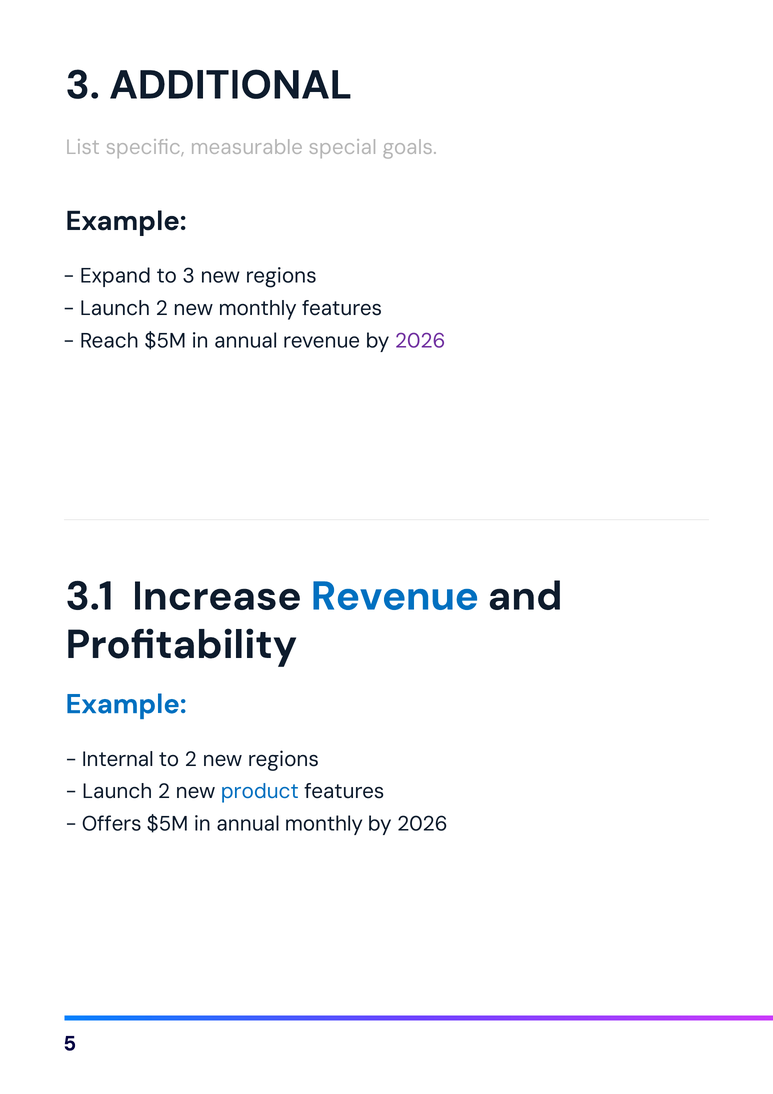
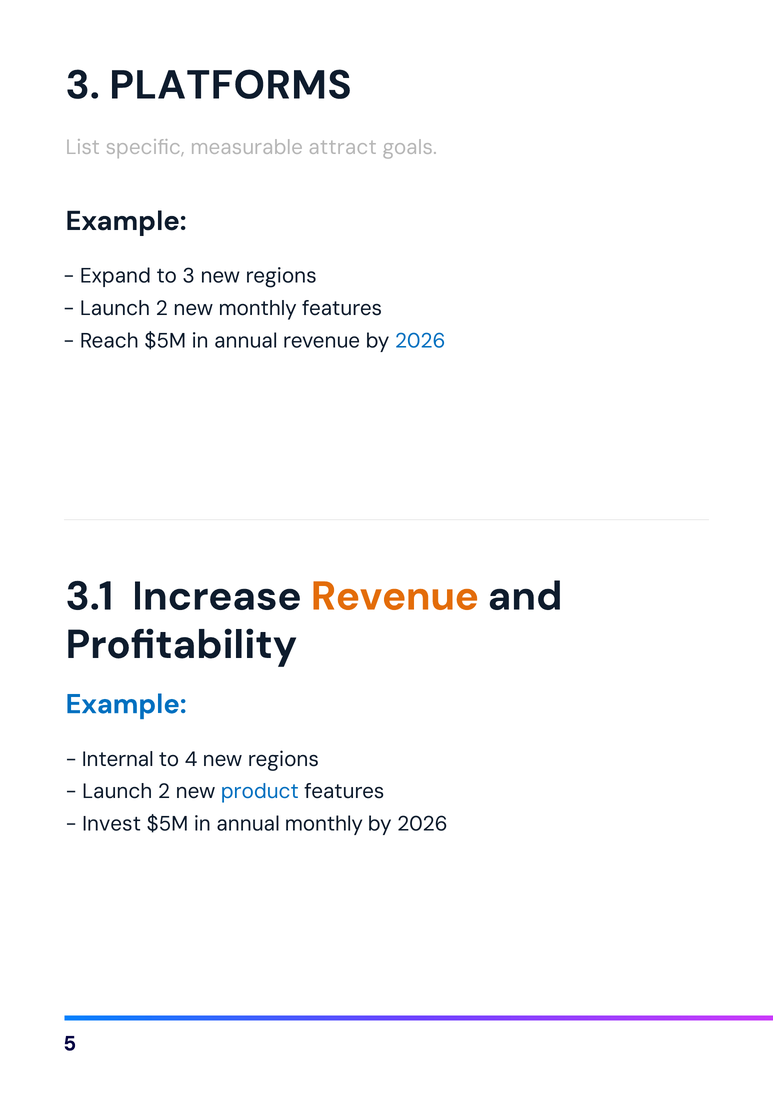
ADDITIONAL: ADDITIONAL -> PLATFORMS
special: special -> attract
2026 at (420, 341) colour: purple -> blue
Revenue at (395, 596) colour: blue -> orange
to 2: 2 -> 4
Offers: Offers -> Invest
